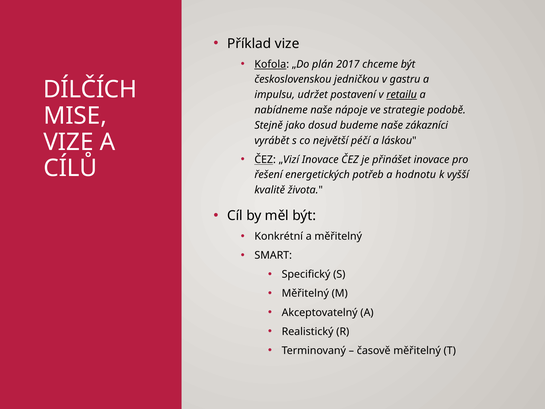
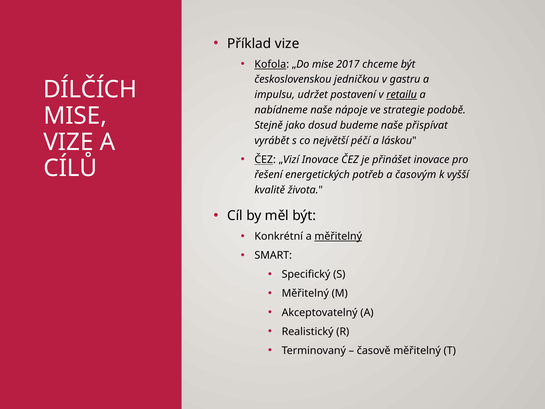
„Do plán: plán -> mise
zákazníci: zákazníci -> přispívat
hodnotu: hodnotu -> časovým
měřitelný at (338, 236) underline: none -> present
